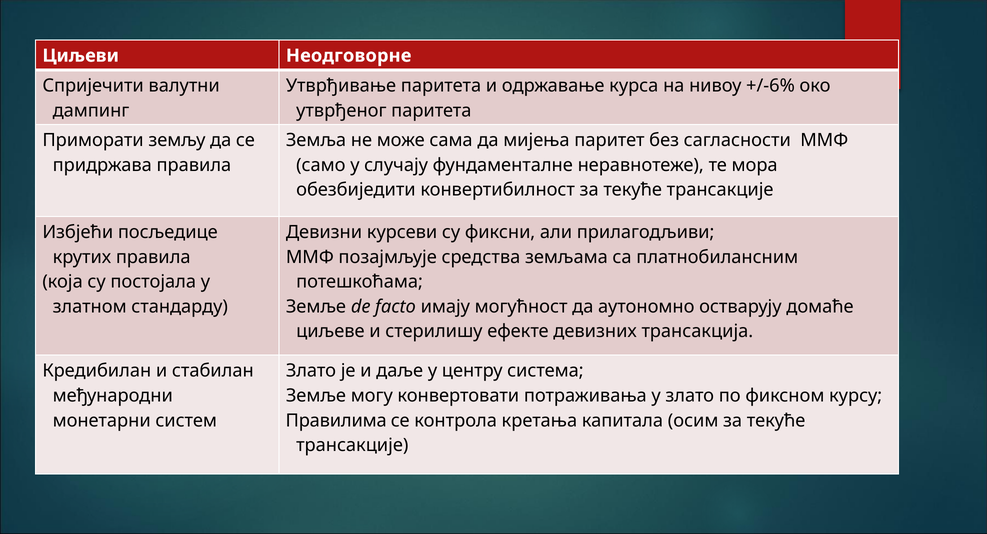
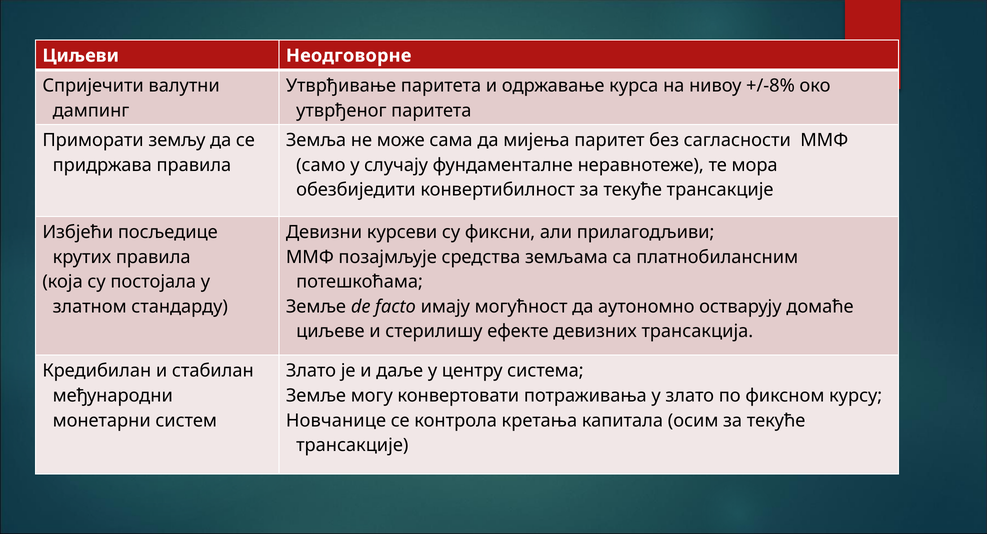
+/-6%: +/-6% -> +/-8%
Правилима: Правилима -> Новчанице
